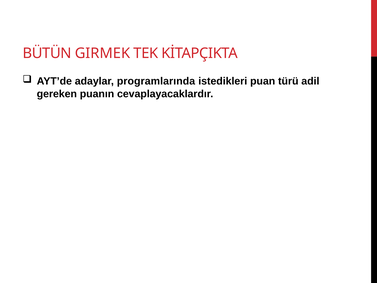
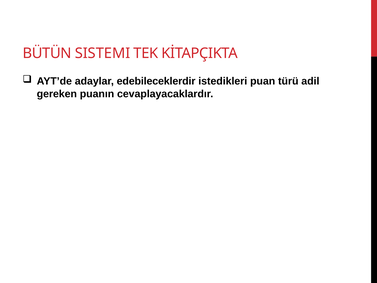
GIRMEK: GIRMEK -> SISTEMI
programlarında: programlarında -> edebileceklerdir
